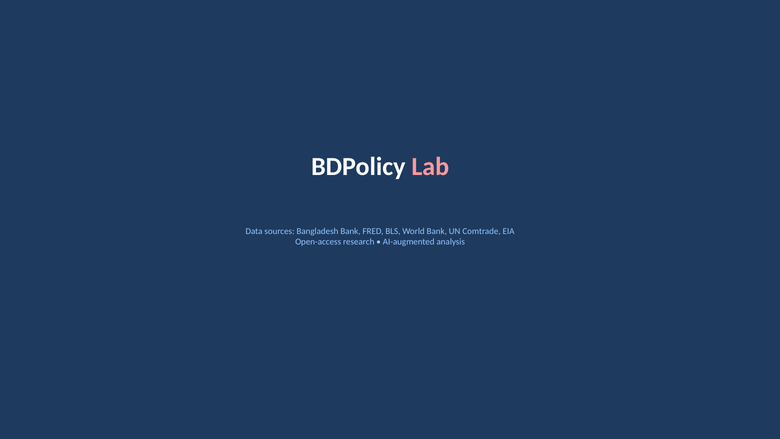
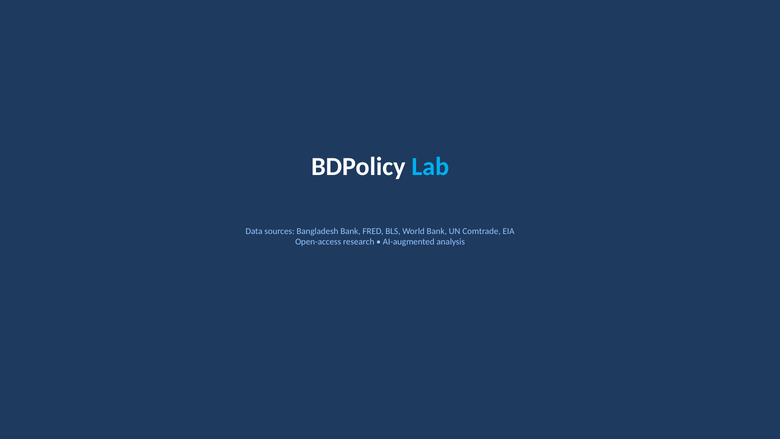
Lab colour: pink -> light blue
